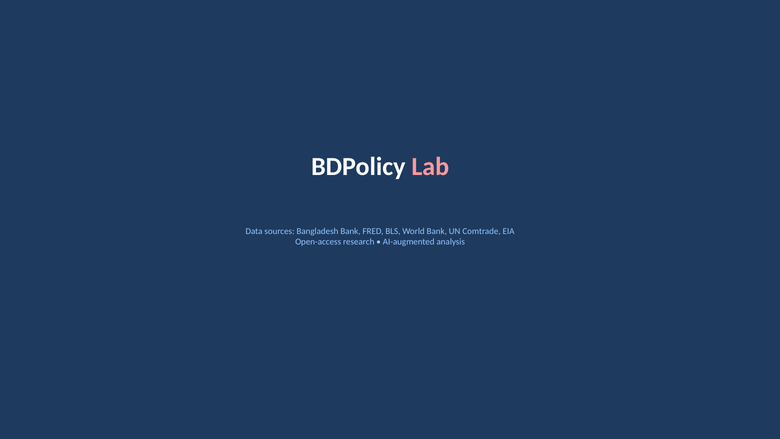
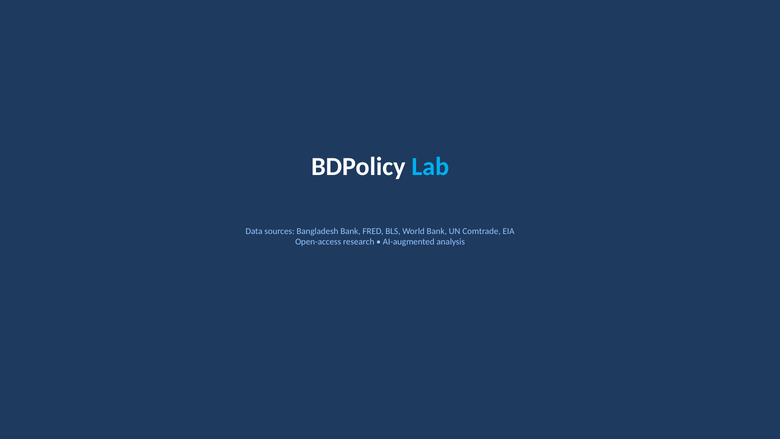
Lab colour: pink -> light blue
